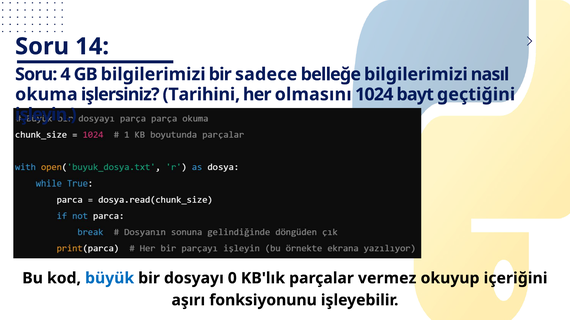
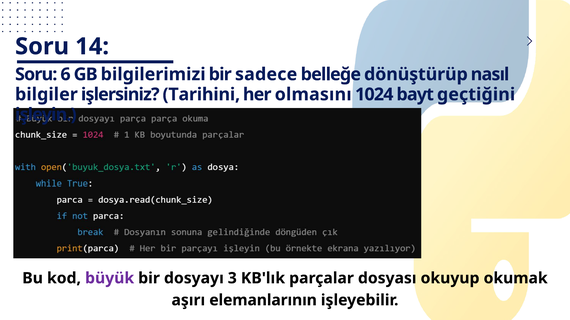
4: 4 -> 6
belleğe bilgilerimizi: bilgilerimizi -> dönüştürüp
okuma: okuma -> bilgiler
büyük colour: blue -> purple
0: 0 -> 3
vermez: vermez -> dosyası
içeriğini: içeriğini -> okumak
fonksiyonunu: fonksiyonunu -> elemanlarının
